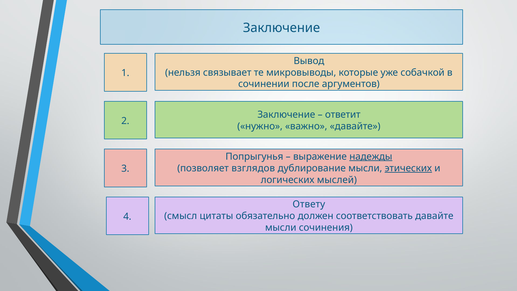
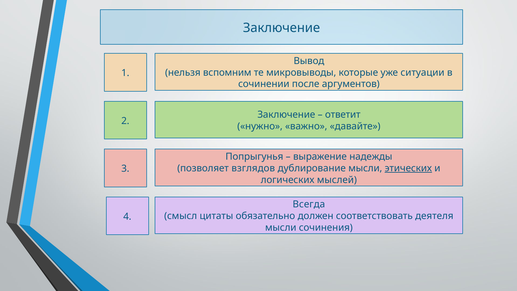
связывает: связывает -> вспомним
собачкой: собачкой -> ситуации
надежды underline: present -> none
Ответу: Ответу -> Всегда
соответствовать давайте: давайте -> деятеля
